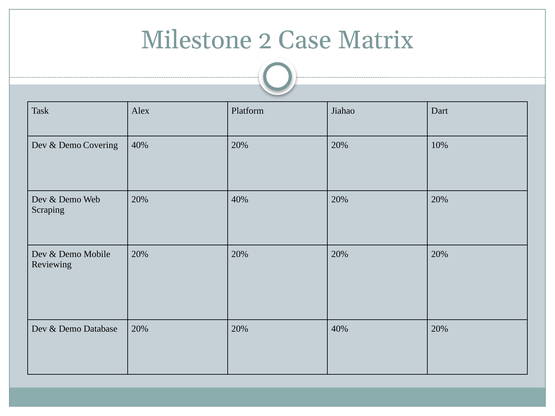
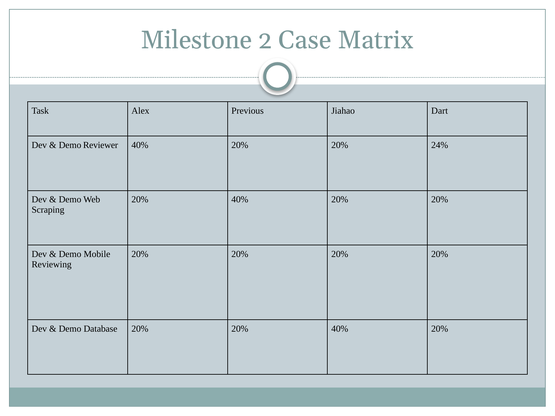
Platform: Platform -> Previous
Covering: Covering -> Reviewer
10%: 10% -> 24%
